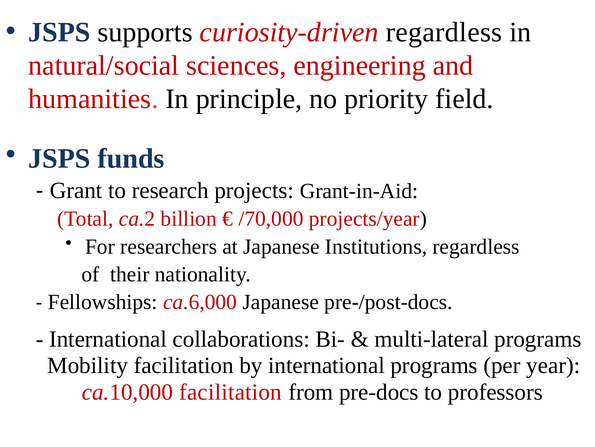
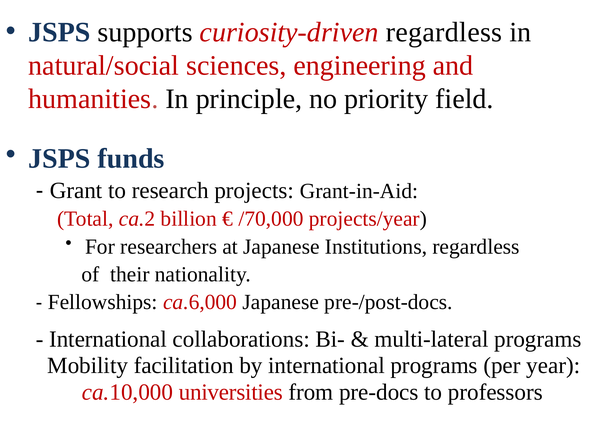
ca.10,000 facilitation: facilitation -> universities
